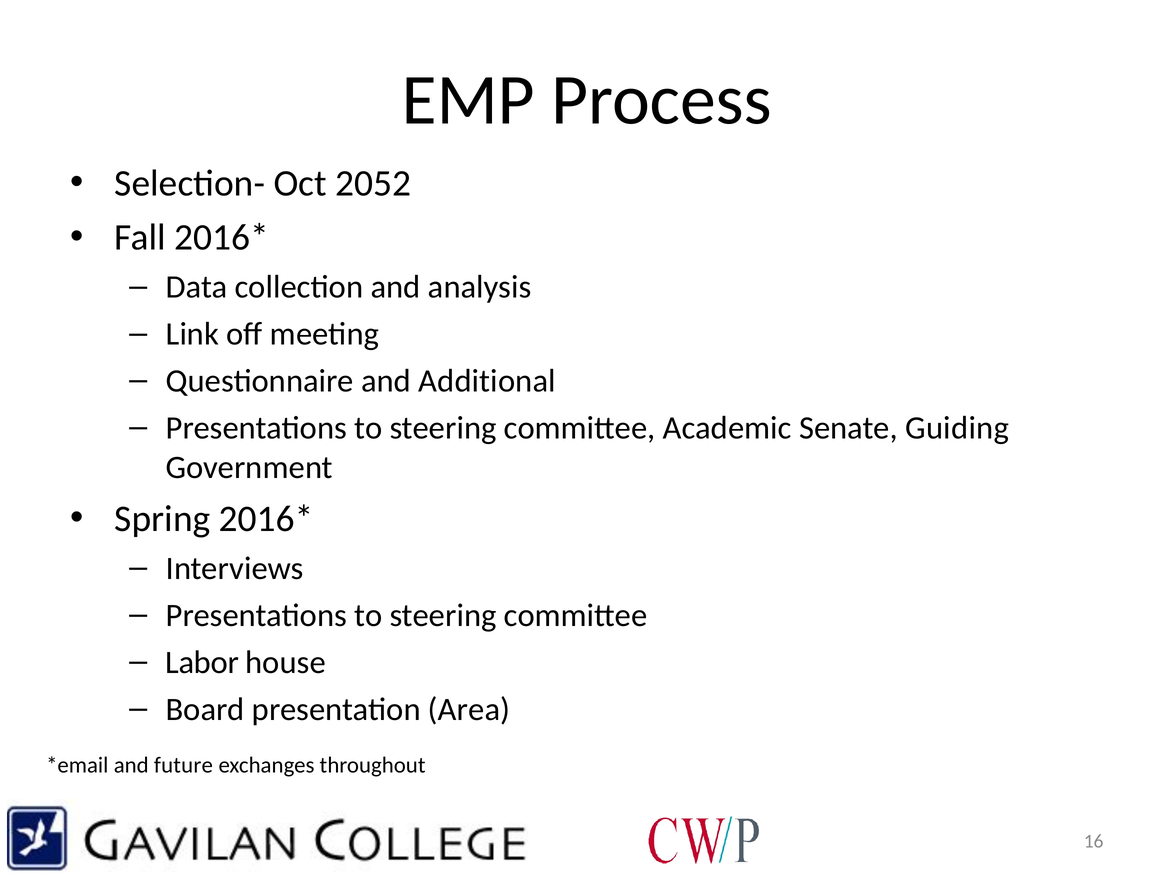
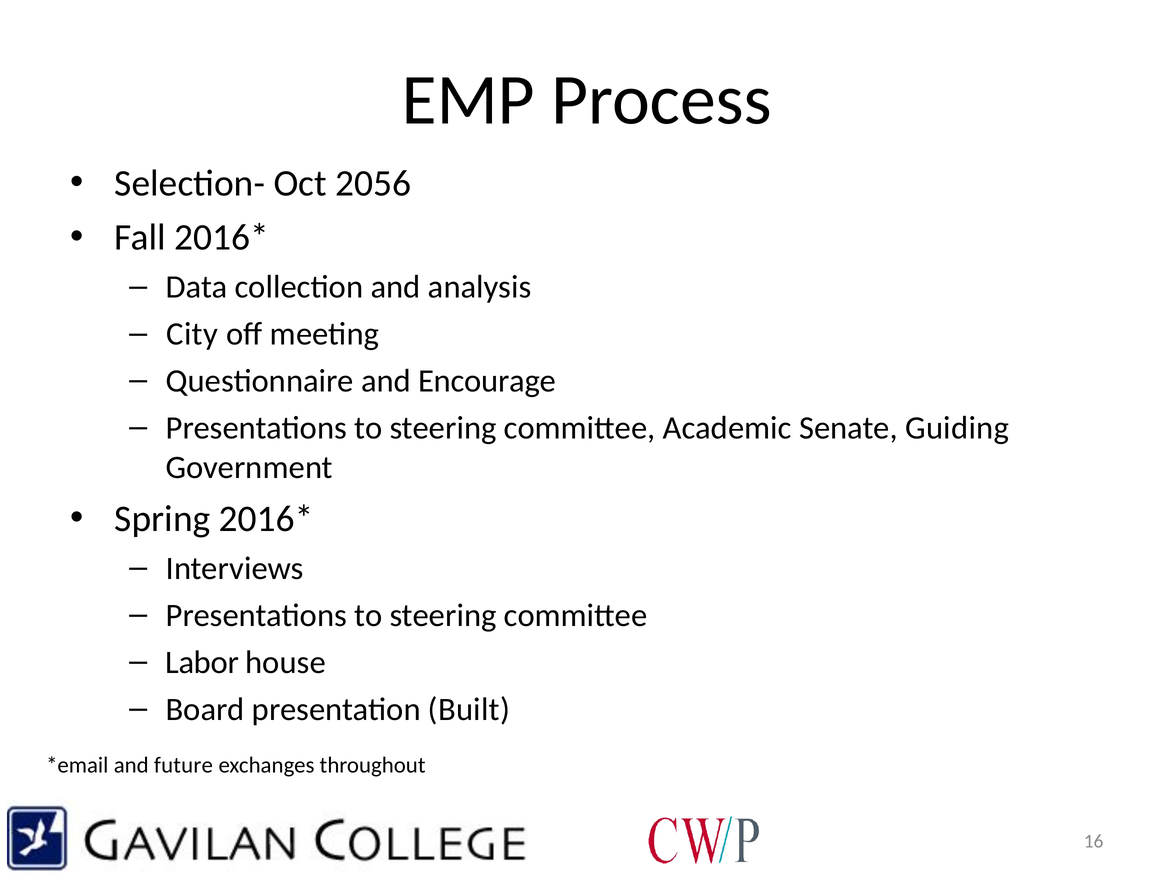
2052: 2052 -> 2056
Link: Link -> City
Additional: Additional -> Encourage
Area: Area -> Built
